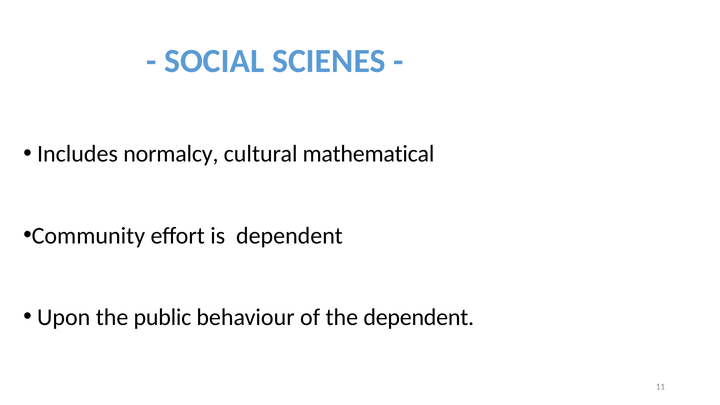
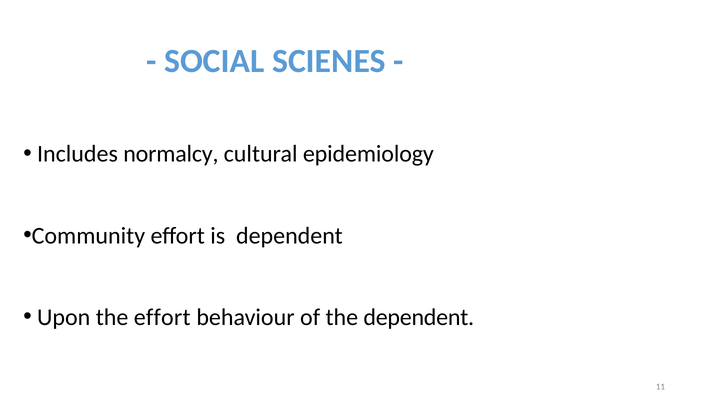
mathematical: mathematical -> epidemiology
the public: public -> effort
